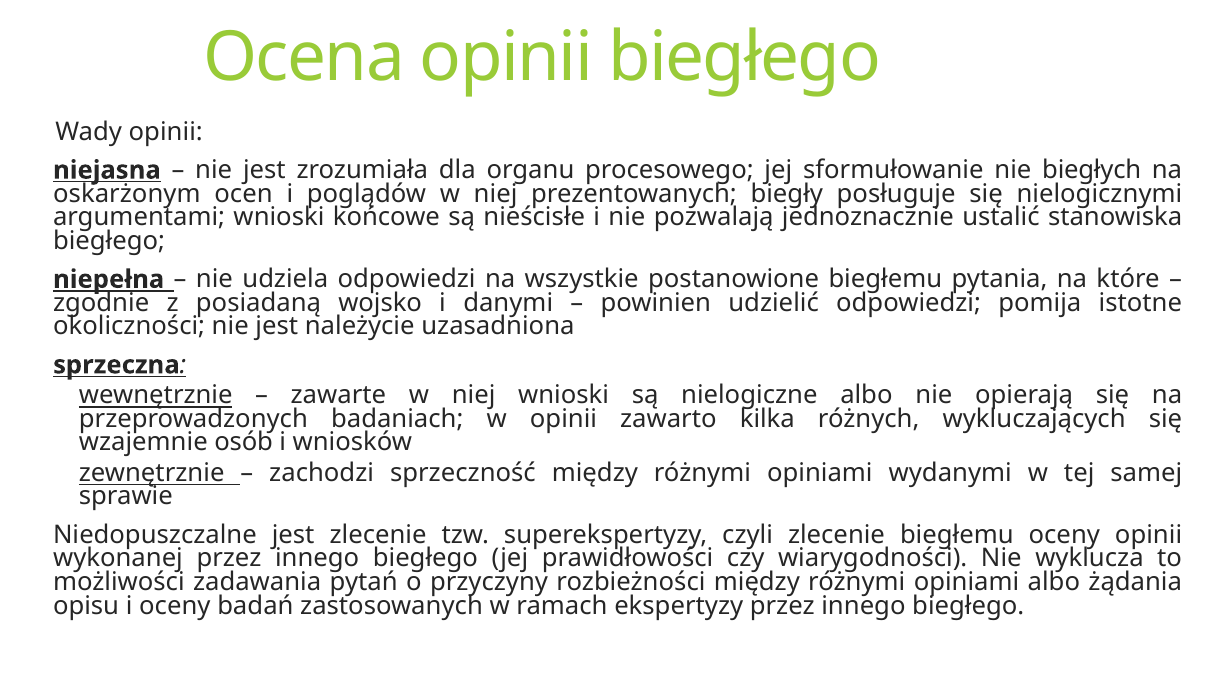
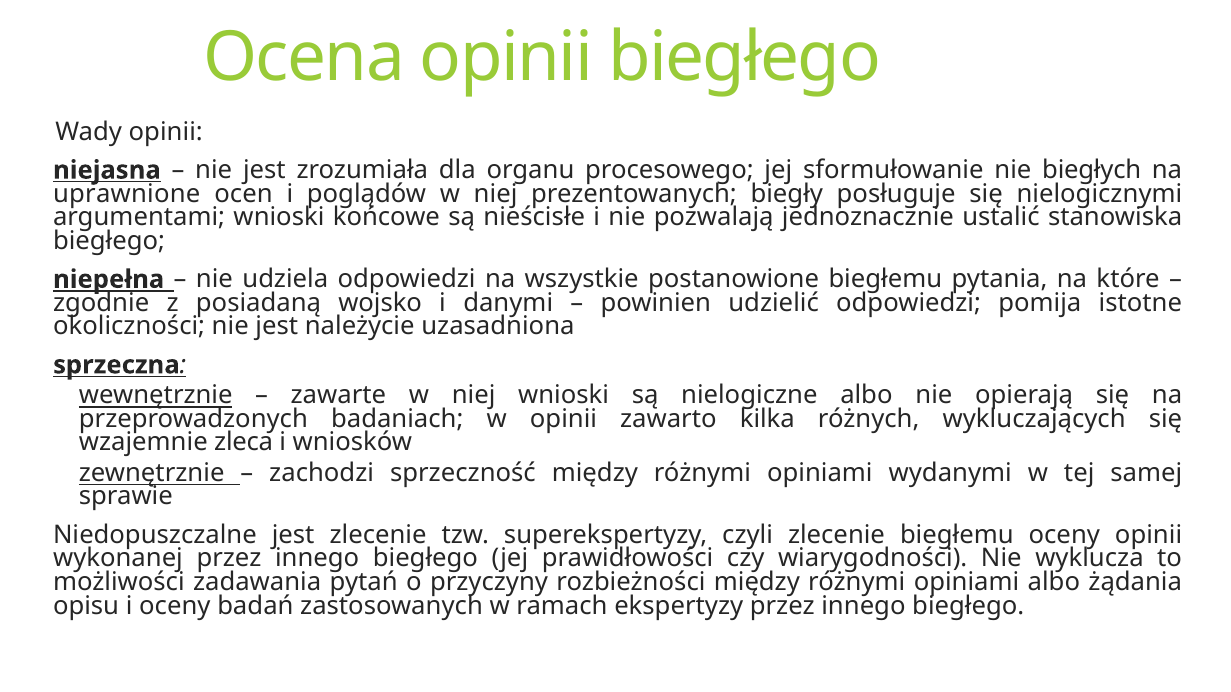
oskarżonym: oskarżonym -> uprawnione
osób: osób -> zleca
